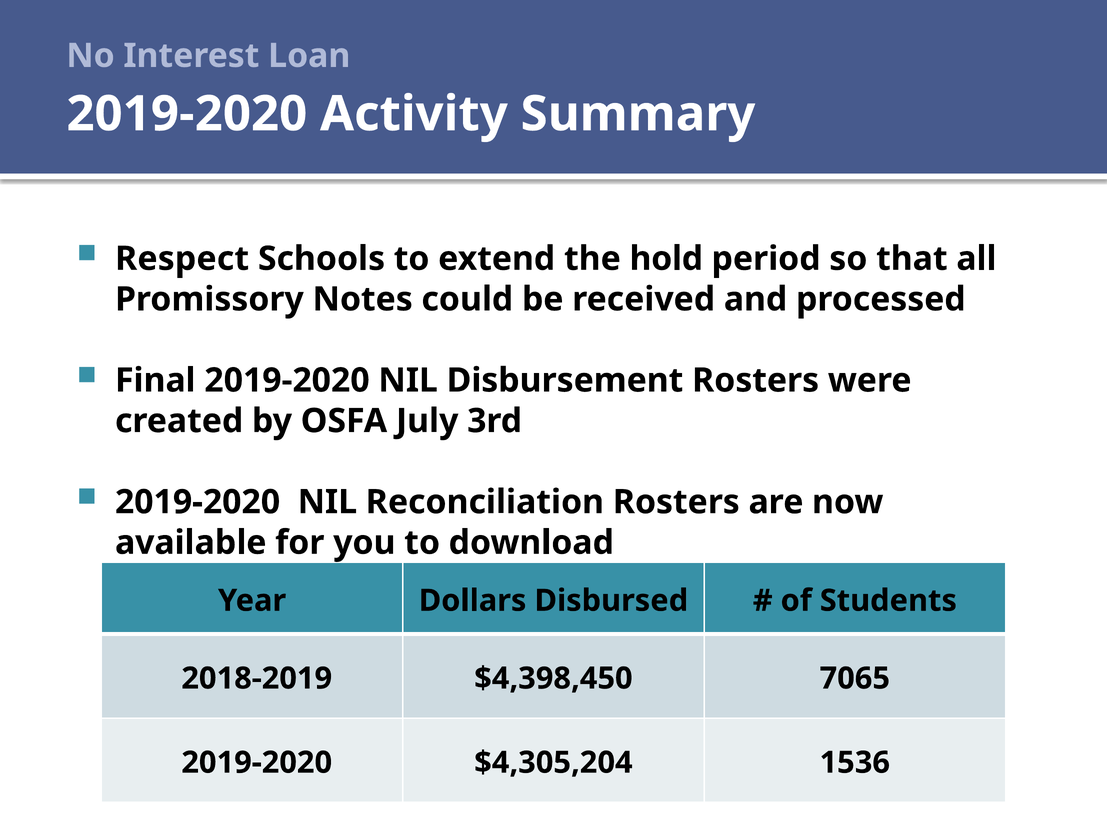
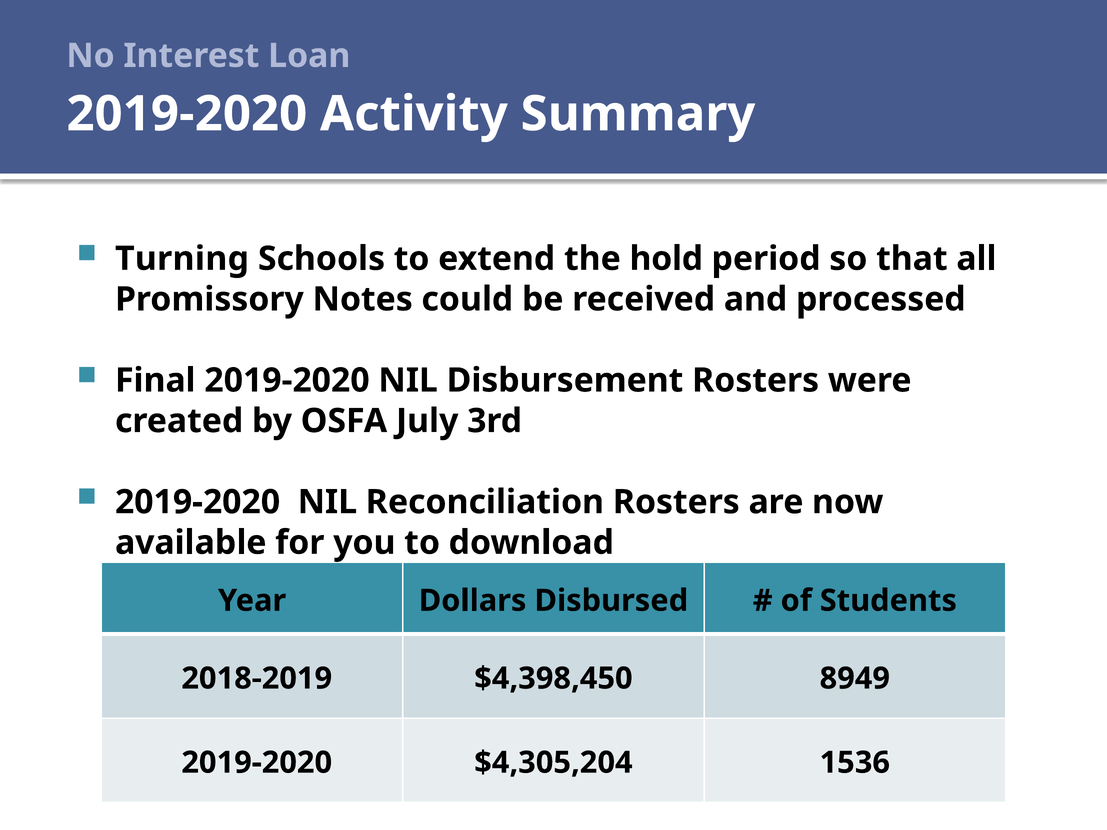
Respect: Respect -> Turning
7065: 7065 -> 8949
